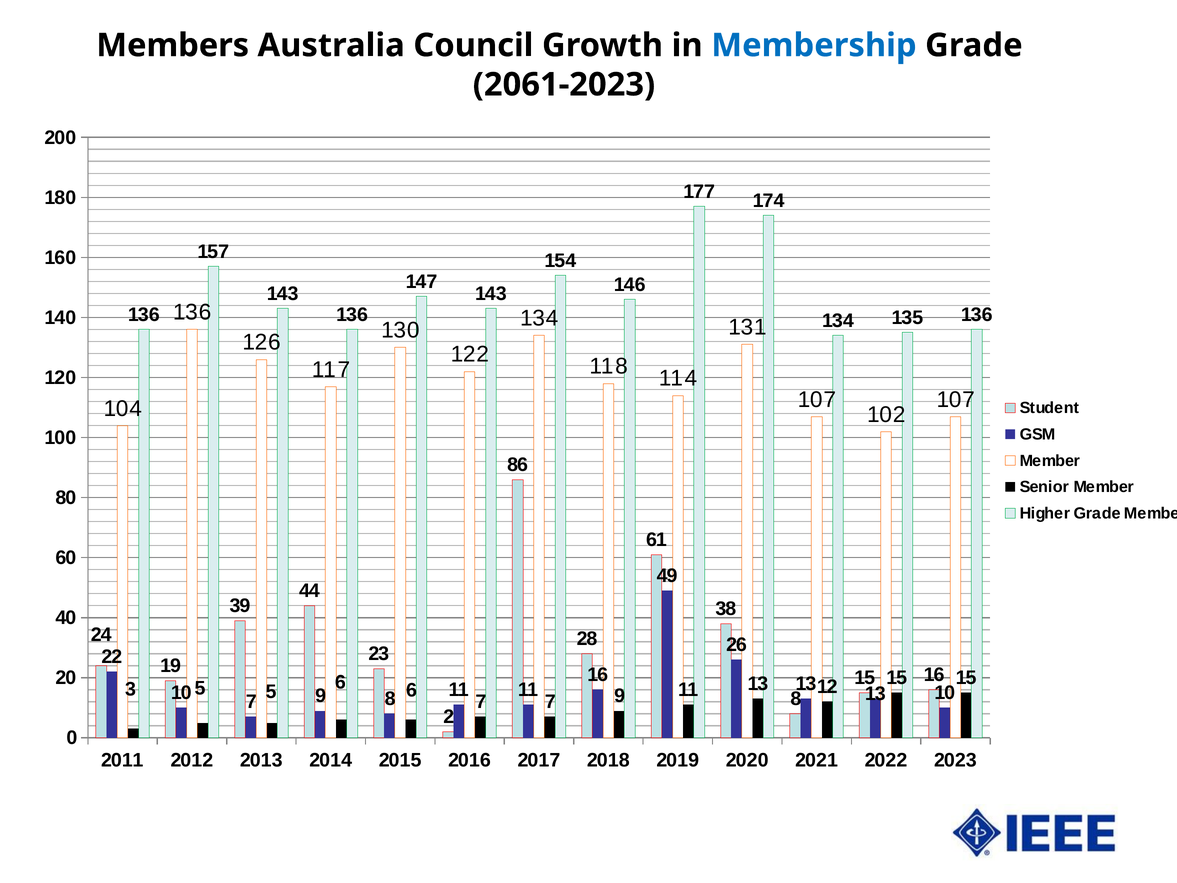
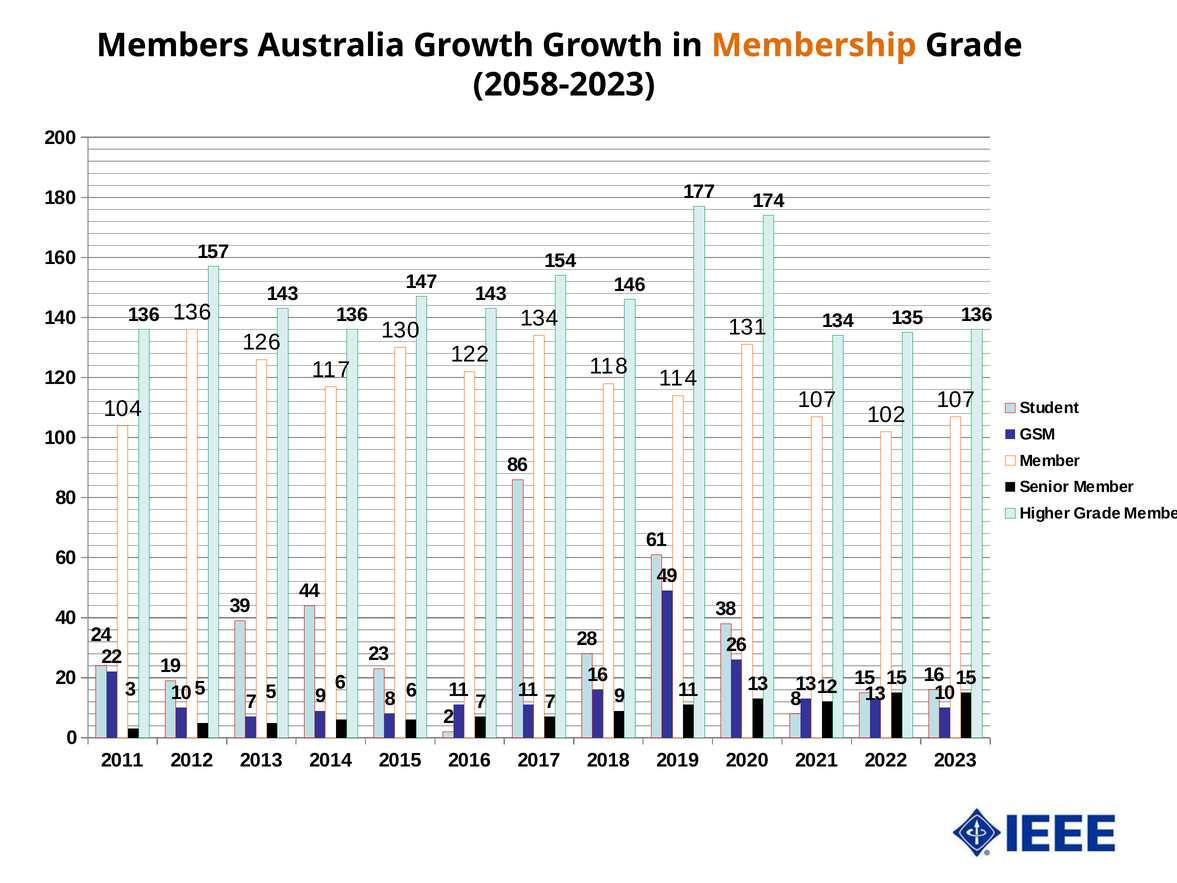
Australia Council: Council -> Growth
Membership colour: blue -> orange
2061-2023: 2061-2023 -> 2058-2023
